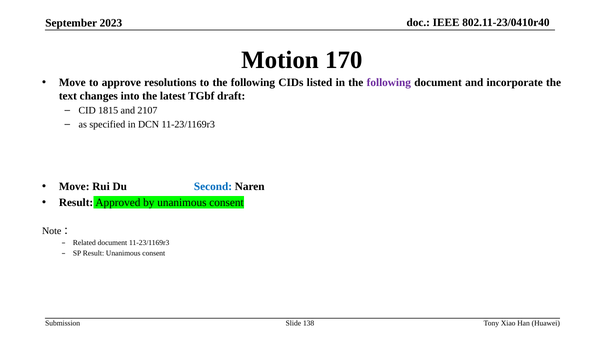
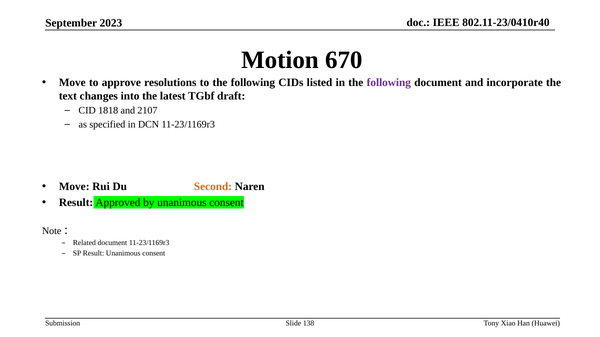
170: 170 -> 670
1815: 1815 -> 1818
Second colour: blue -> orange
